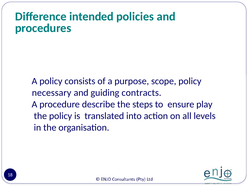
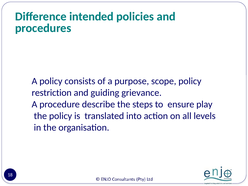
necessary: necessary -> restriction
contracts: contracts -> grievance
